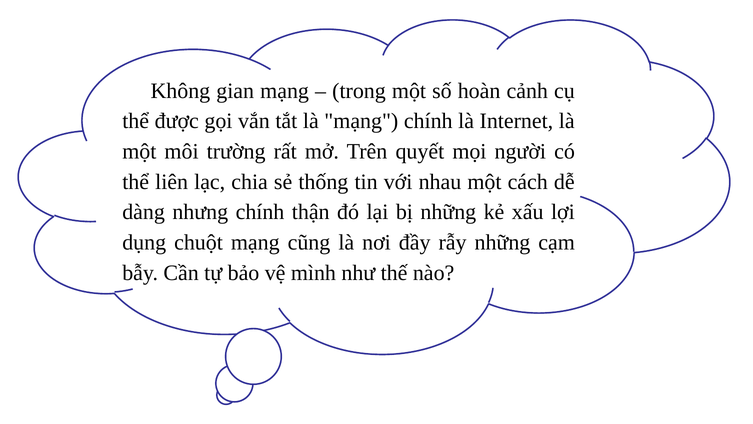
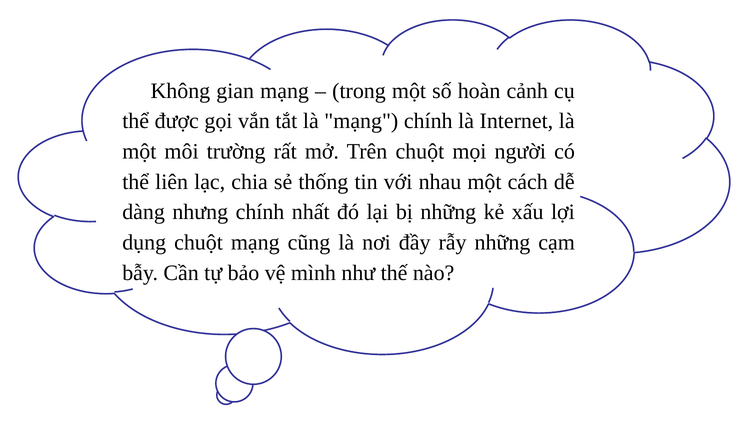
Trên quyết: quyết -> chuột
thận: thận -> nhất
